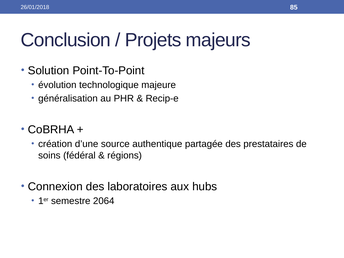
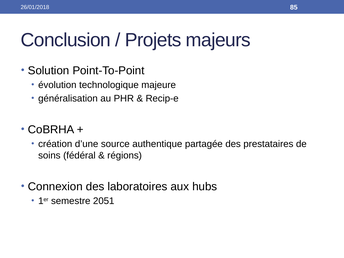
2064: 2064 -> 2051
